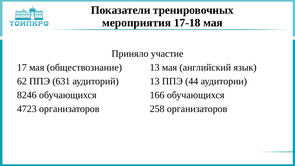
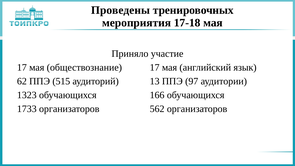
Показатели: Показатели -> Проведены
обществознание 13: 13 -> 17
631: 631 -> 515
44: 44 -> 97
8246: 8246 -> 1323
4723: 4723 -> 1733
258: 258 -> 562
